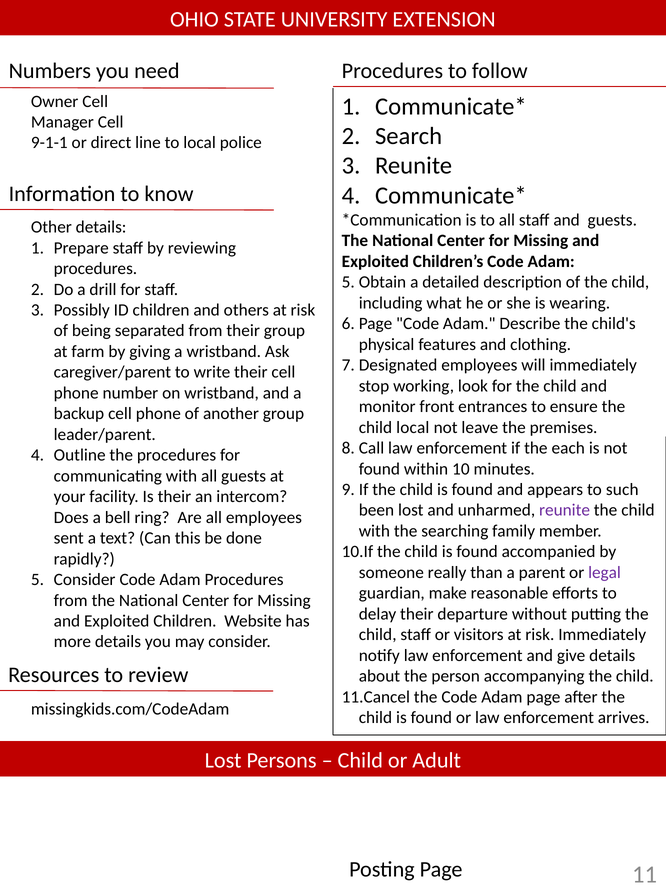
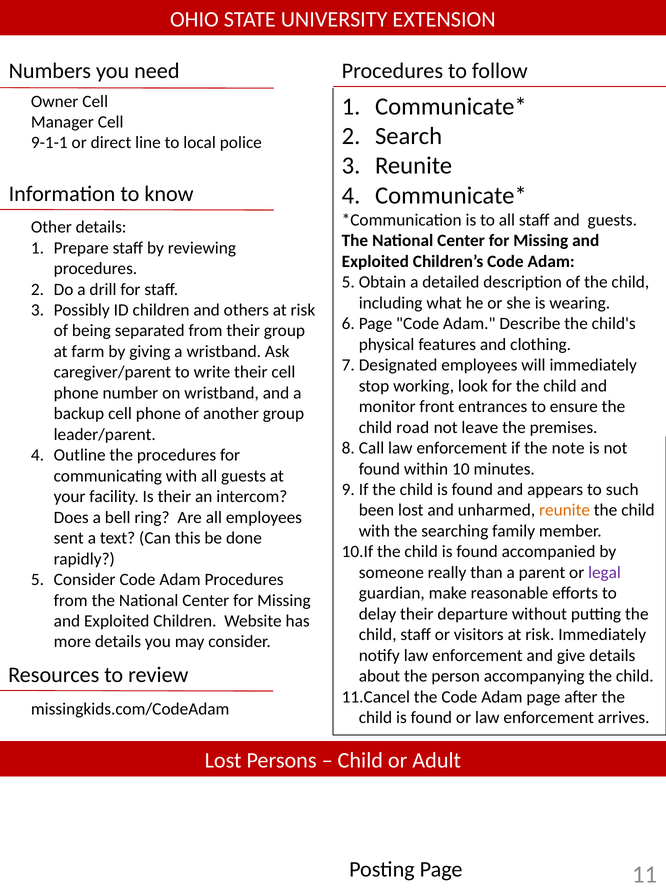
child local: local -> road
each: each -> note
reunite at (565, 510) colour: purple -> orange
